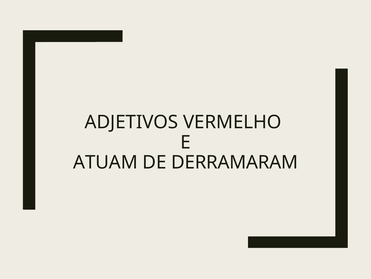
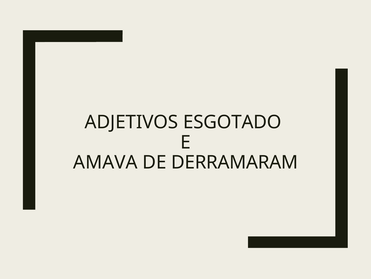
VERMELHO: VERMELHO -> ESGOTADO
ATUAM: ATUAM -> AMAVA
